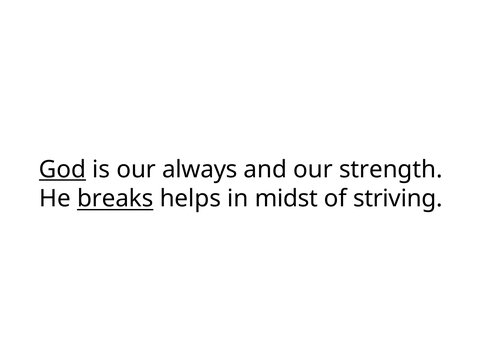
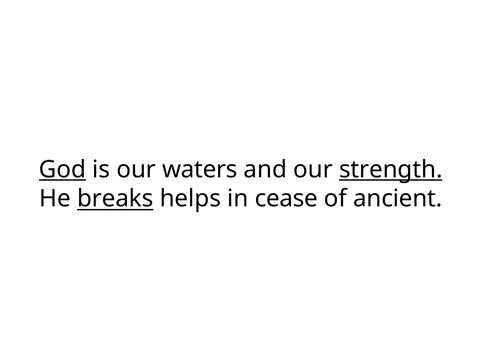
always: always -> waters
strength underline: none -> present
midst: midst -> cease
striving: striving -> ancient
